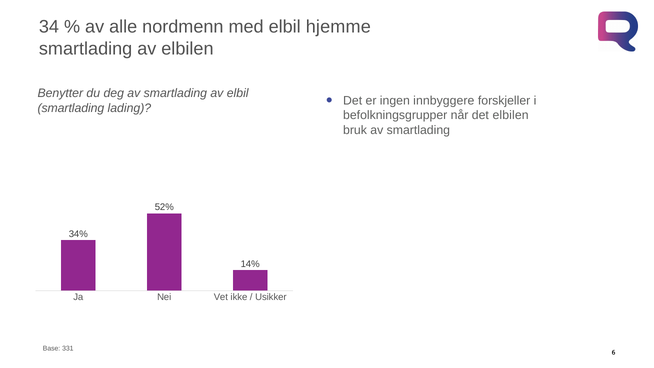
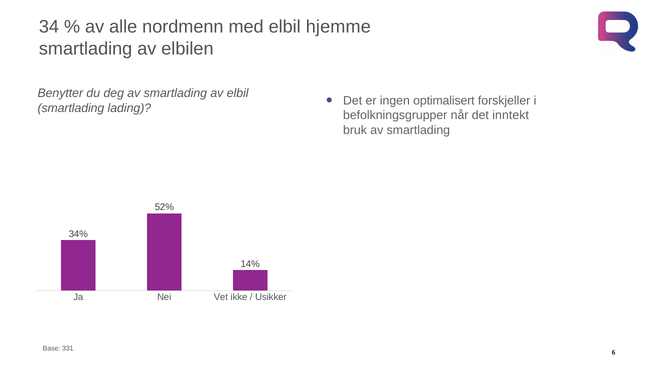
innbyggere: innbyggere -> optimalisert
det elbilen: elbilen -> inntekt
